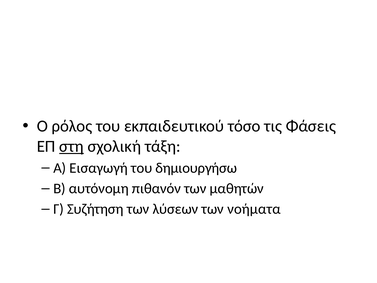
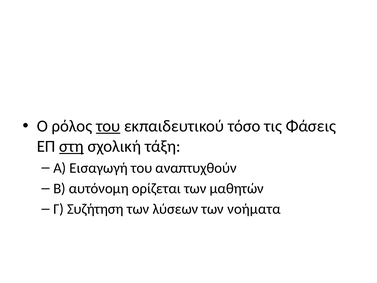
του at (108, 126) underline: none -> present
δημιουργήσω: δημιουργήσω -> αναπτυχθούν
πιθανόν: πιθανόν -> ορίζεται
